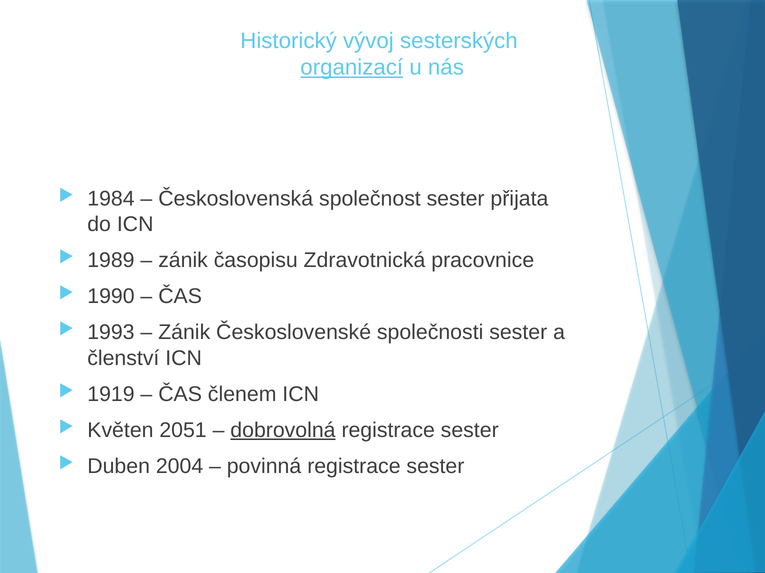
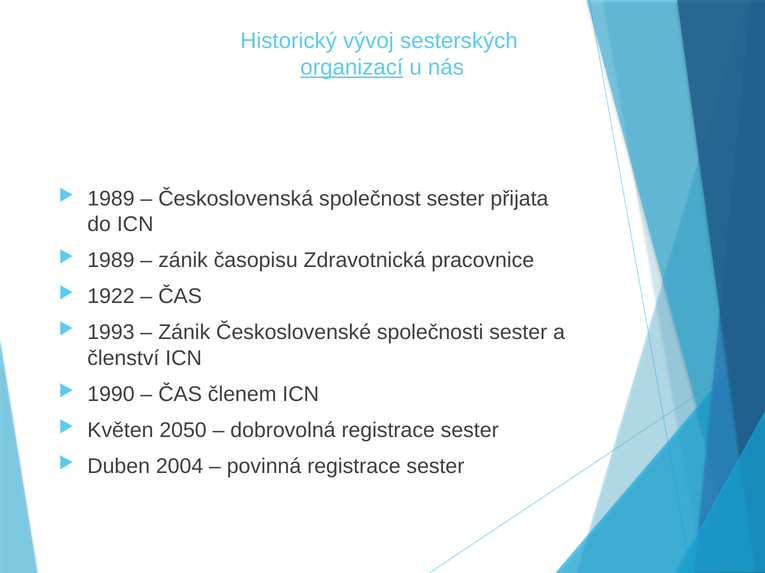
1984 at (111, 199): 1984 -> 1989
1990: 1990 -> 1922
1919: 1919 -> 1990
2051: 2051 -> 2050
dobrovolná underline: present -> none
